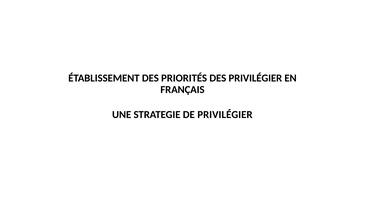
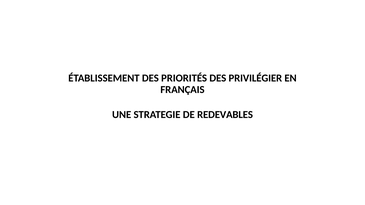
DE PRIVILÉGIER: PRIVILÉGIER -> REDEVABLES
